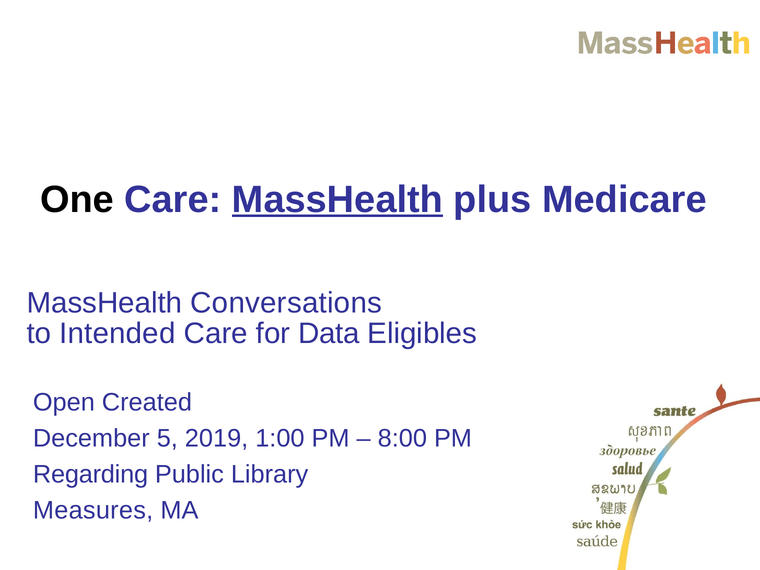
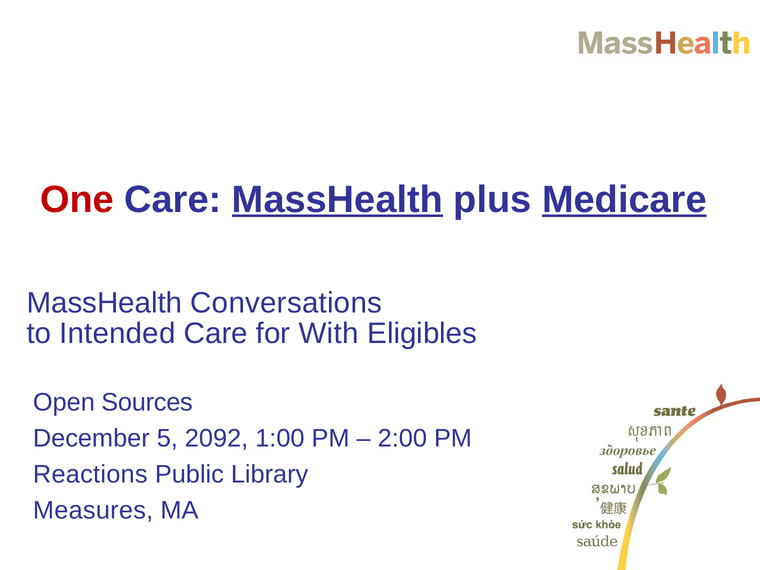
One colour: black -> red
Medicare underline: none -> present
Data: Data -> With
Created: Created -> Sources
2019: 2019 -> 2092
8:00: 8:00 -> 2:00
Regarding: Regarding -> Reactions
